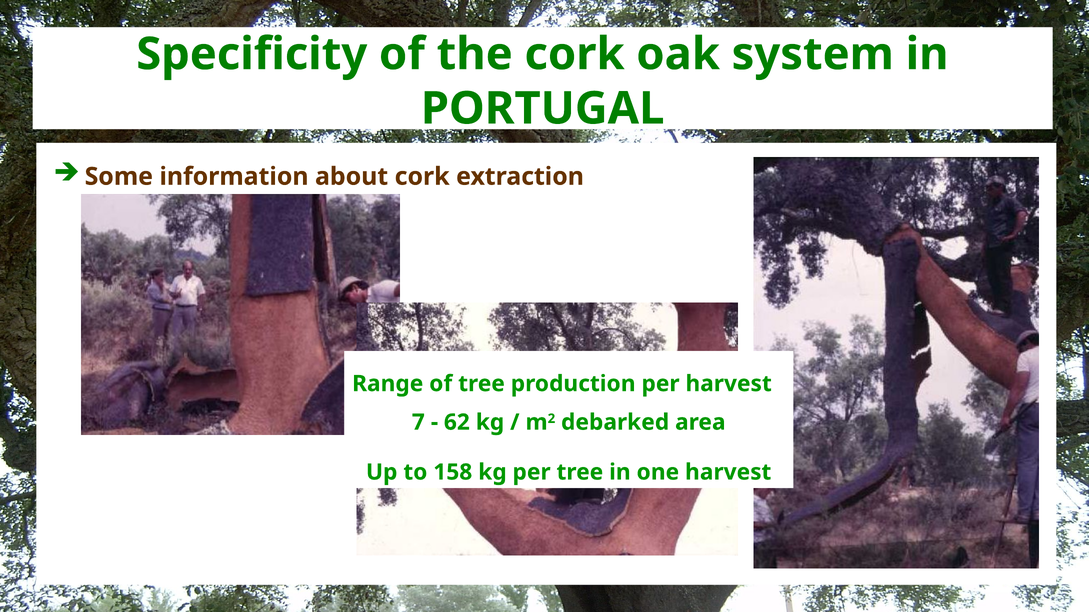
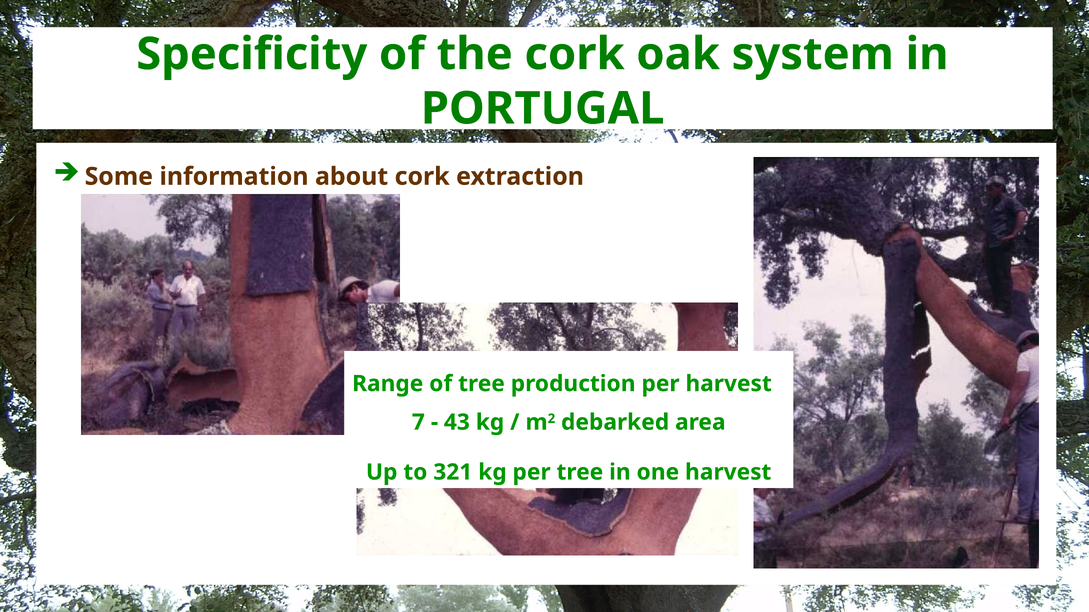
62: 62 -> 43
158: 158 -> 321
